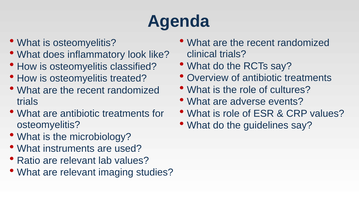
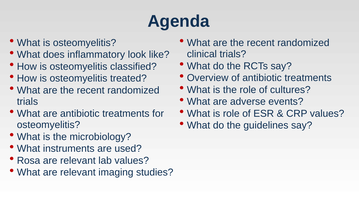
Ratio: Ratio -> Rosa
